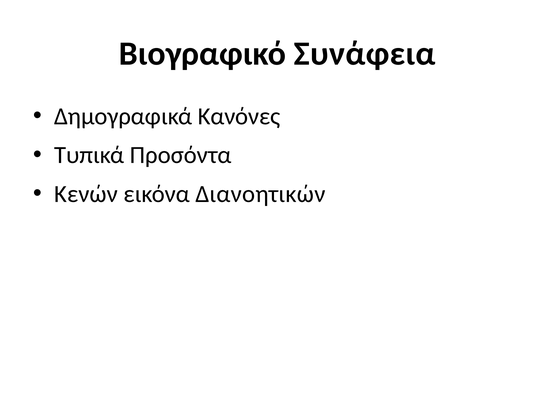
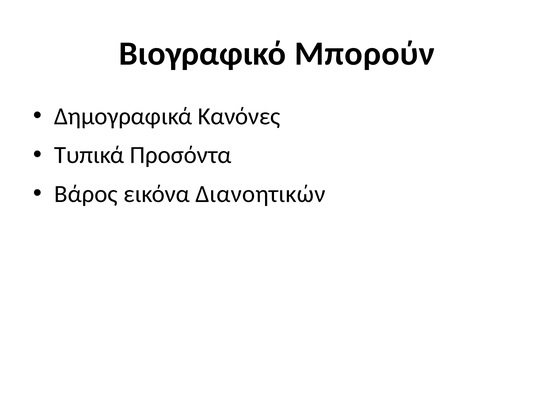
Συνάφεια: Συνάφεια -> Μπορούν
Κενών: Κενών -> Βάρος
